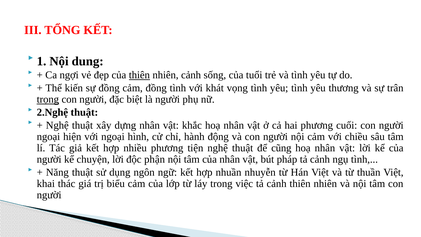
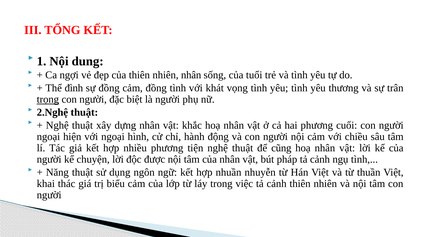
thiên at (139, 75) underline: present -> none
nhiên cảnh: cảnh -> nhân
kiến: kiến -> đình
phận: phận -> được
